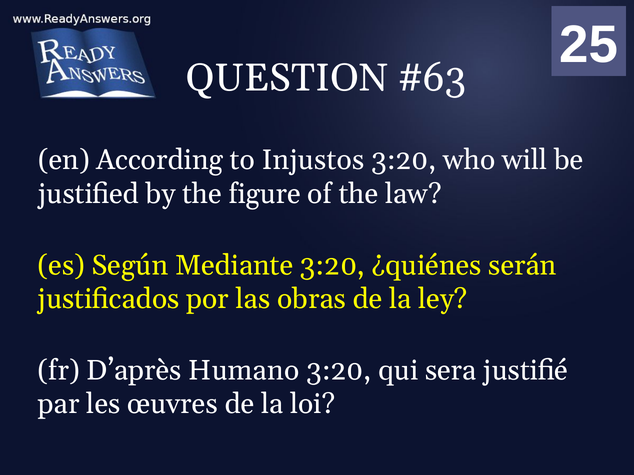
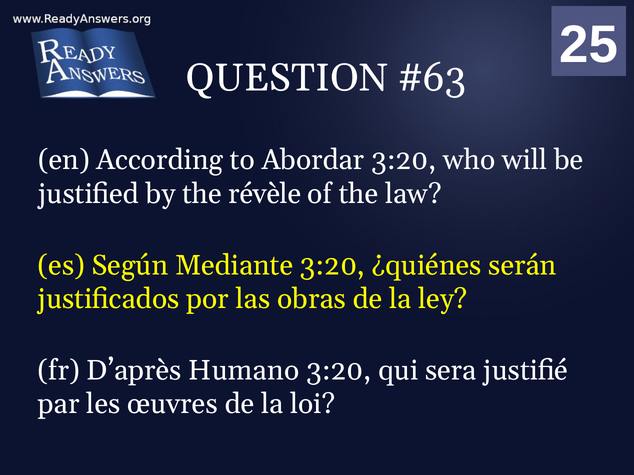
Injustos: Injustos -> Abordar
figure: figure -> révèle
